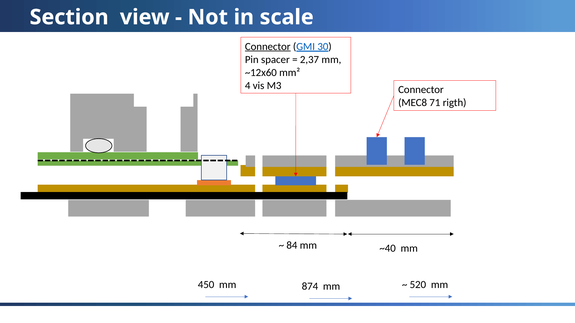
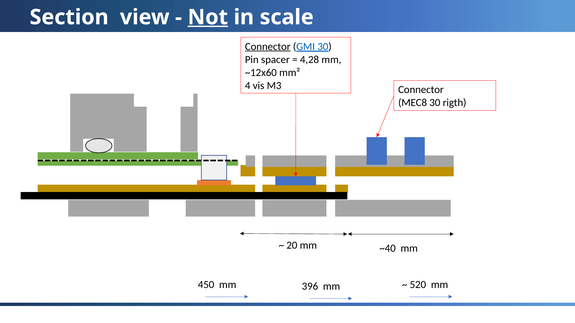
Not underline: none -> present
2,37: 2,37 -> 4,28
MEC8 71: 71 -> 30
84: 84 -> 20
874: 874 -> 396
